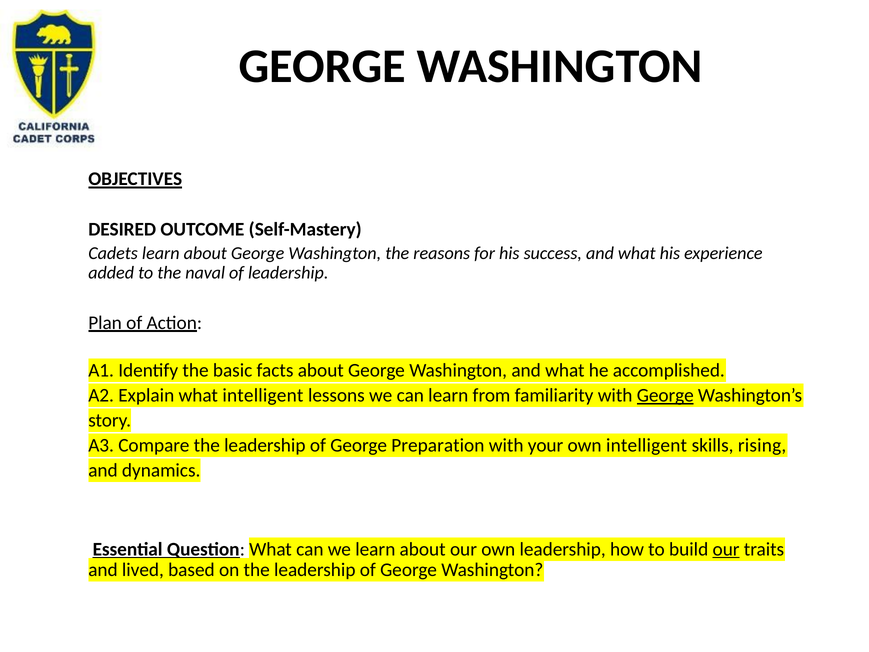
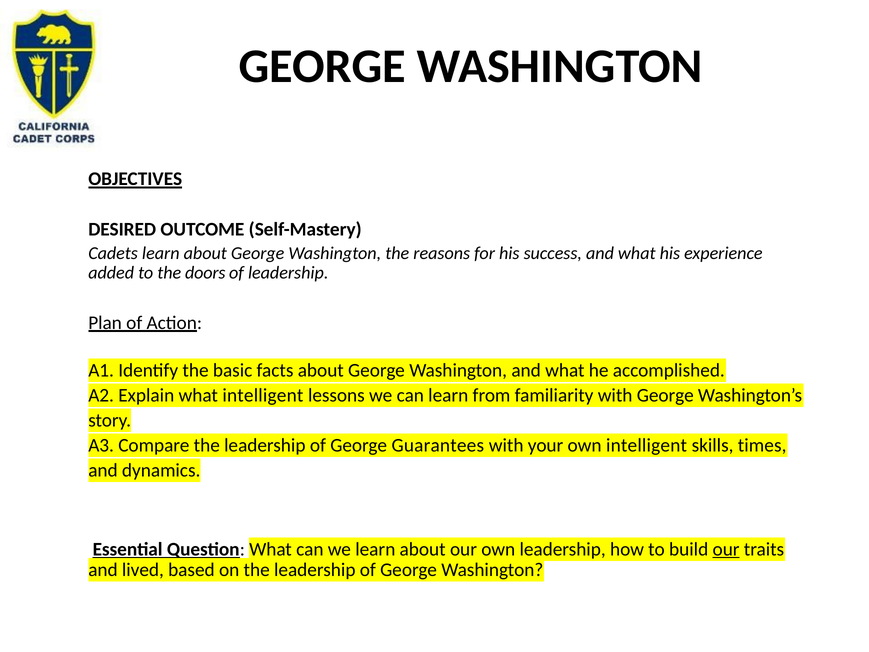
naval: naval -> doors
George at (665, 395) underline: present -> none
Preparation: Preparation -> Guarantees
rising: rising -> times
